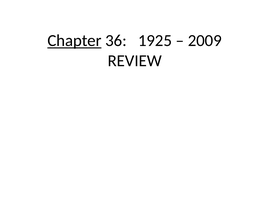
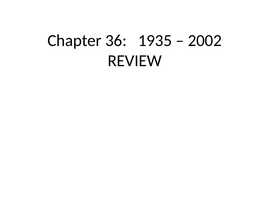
Chapter underline: present -> none
1925: 1925 -> 1935
2009: 2009 -> 2002
